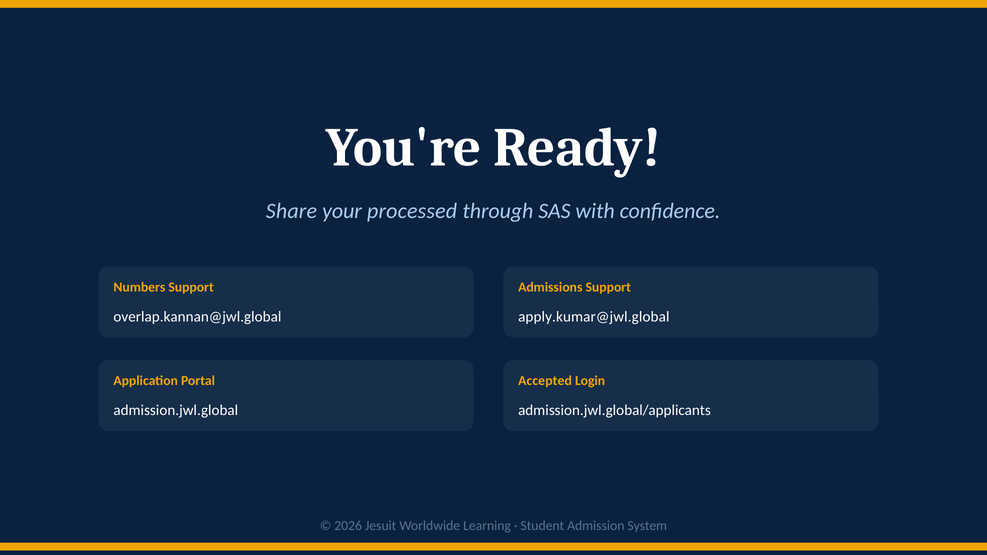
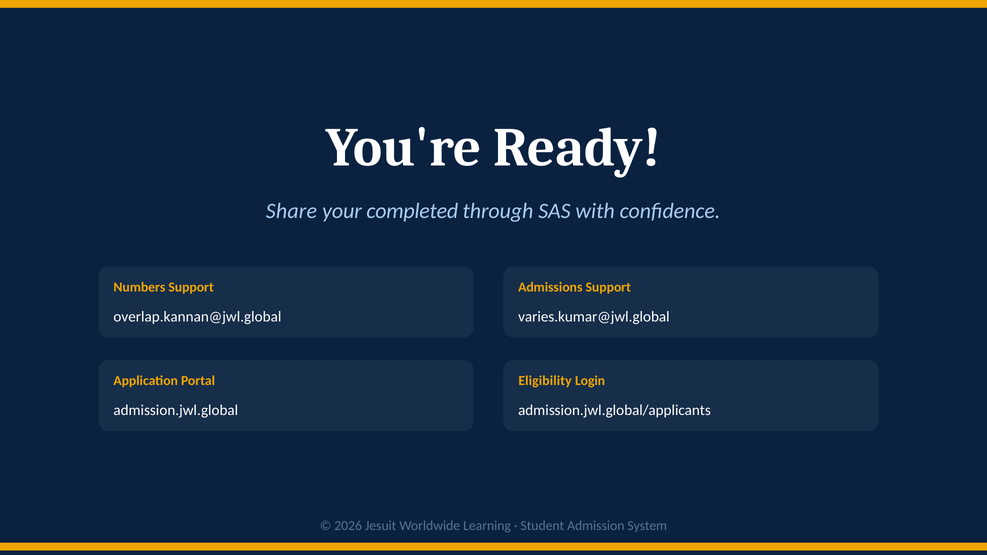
processed: processed -> completed
apply.kumar@jwl.global: apply.kumar@jwl.global -> varies.kumar@jwl.global
Accepted: Accepted -> Eligibility
